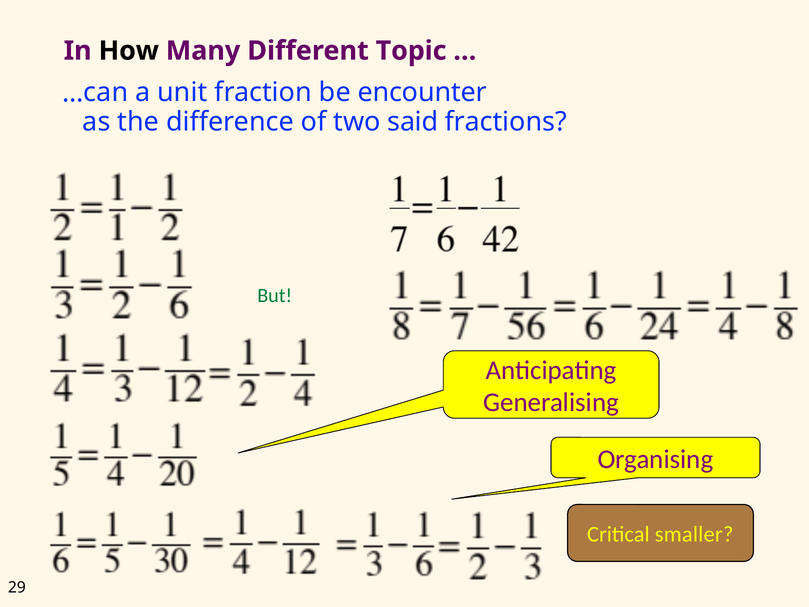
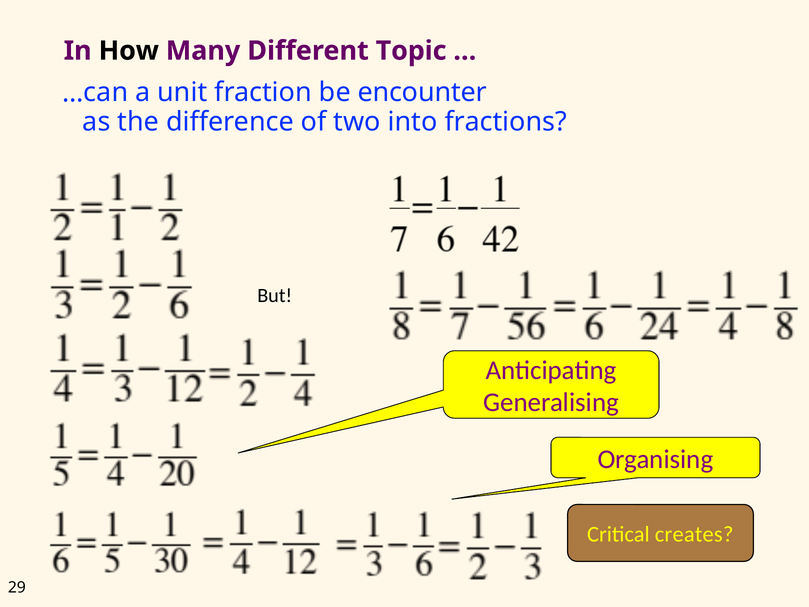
said: said -> into
But colour: green -> black
smaller: smaller -> creates
